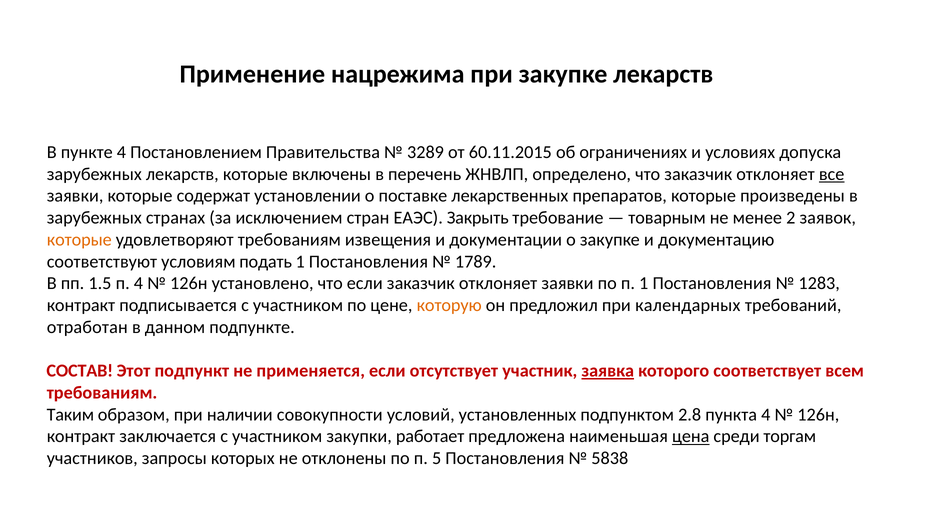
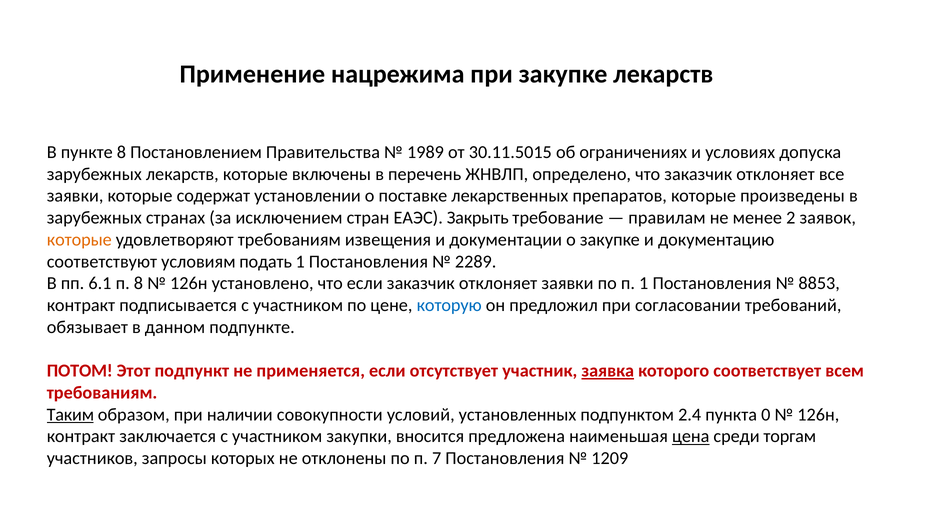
пункте 4: 4 -> 8
3289: 3289 -> 1989
60.11.2015: 60.11.2015 -> 30.11.5015
все underline: present -> none
товарным: товарным -> правилам
1789: 1789 -> 2289
1.5: 1.5 -> 6.1
п 4: 4 -> 8
1283: 1283 -> 8853
которую colour: orange -> blue
календарных: календарных -> согласовании
отработан: отработан -> обязывает
СОСТАВ: СОСТАВ -> ПОТОМ
Таким underline: none -> present
2.8: 2.8 -> 2.4
пункта 4: 4 -> 0
работает: работает -> вносится
5: 5 -> 7
5838: 5838 -> 1209
